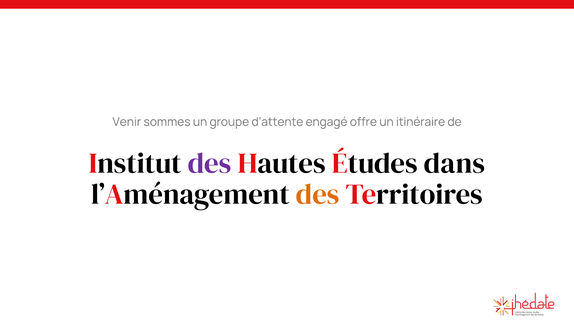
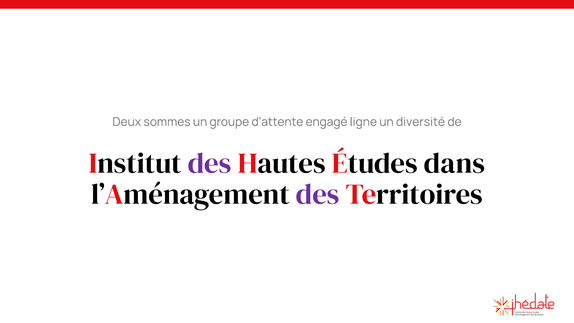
Venir: Venir -> Deux
offre: offre -> ligne
itinéraire: itinéraire -> diversité
des at (318, 194) colour: orange -> purple
